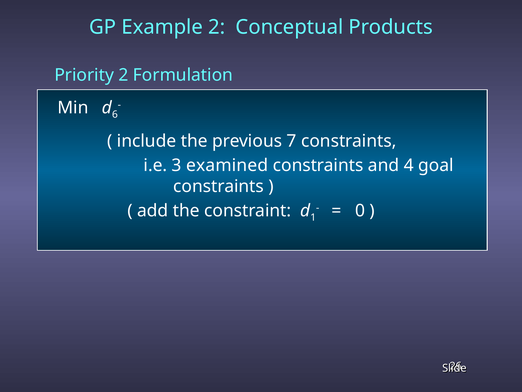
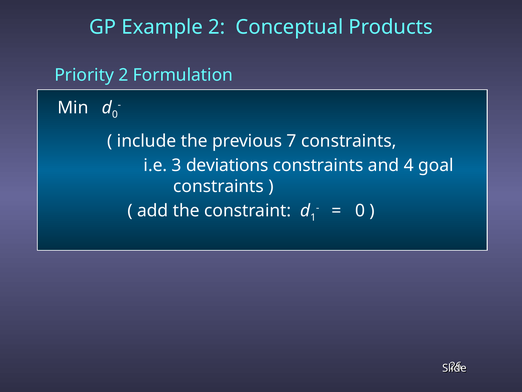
6 at (115, 114): 6 -> 0
examined: examined -> deviations
